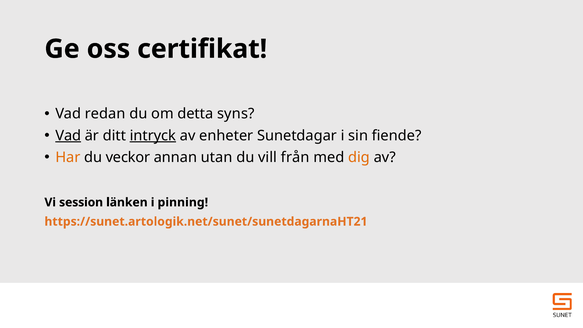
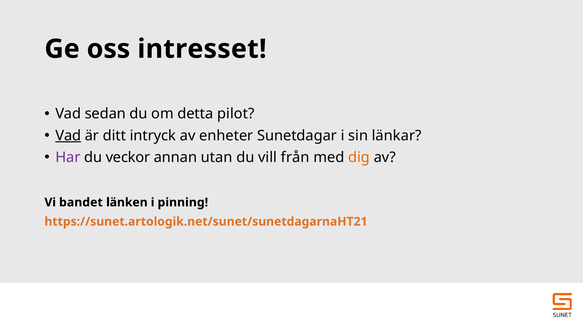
certifikat: certifikat -> intresset
redan: redan -> sedan
syns: syns -> pilot
intryck underline: present -> none
fiende: fiende -> länkar
Har colour: orange -> purple
session: session -> bandet
